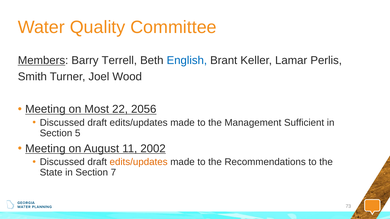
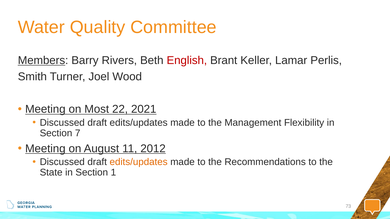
Terrell: Terrell -> Rivers
English colour: blue -> red
2056: 2056 -> 2021
Sufficient: Sufficient -> Flexibility
5: 5 -> 7
2002: 2002 -> 2012
7: 7 -> 1
